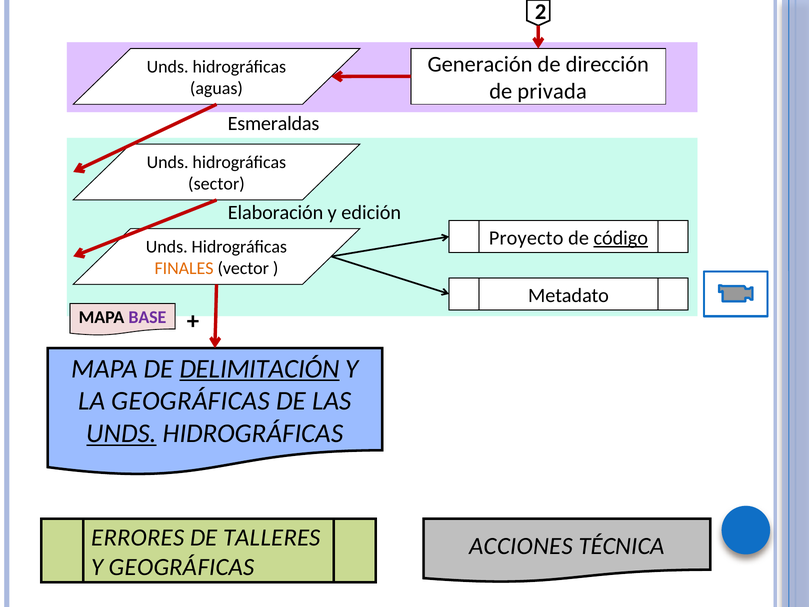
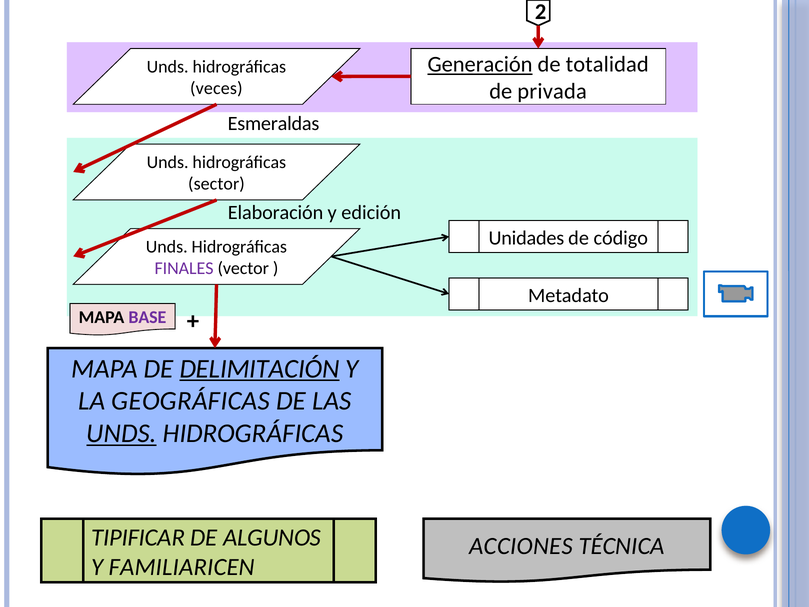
Generación underline: none -> present
dirección: dirección -> totalidad
aguas: aguas -> veces
Proyecto: Proyecto -> Unidades
código underline: present -> none
FINALES colour: orange -> purple
ERRORES: ERRORES -> TIPIFICAR
TALLERES: TALLERES -> ALGUNOS
Y GEOGRÁFICAS: GEOGRÁFICAS -> FAMILIARICEN
